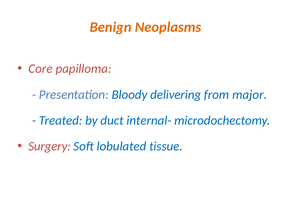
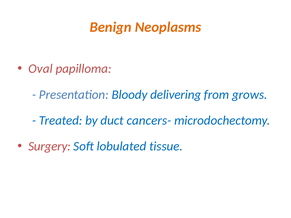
Core: Core -> Oval
major: major -> grows
internal-: internal- -> cancers-
